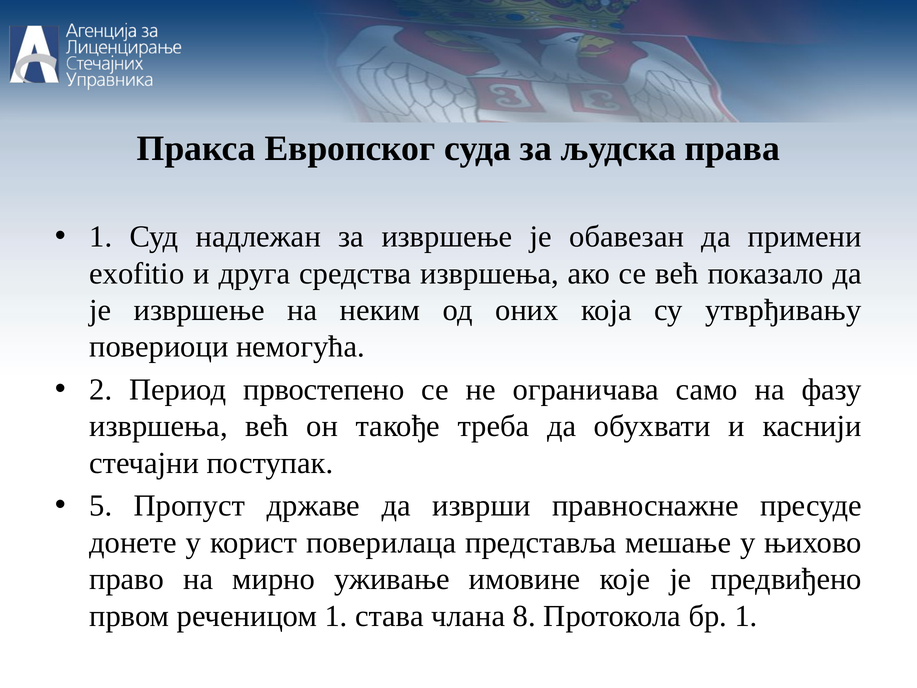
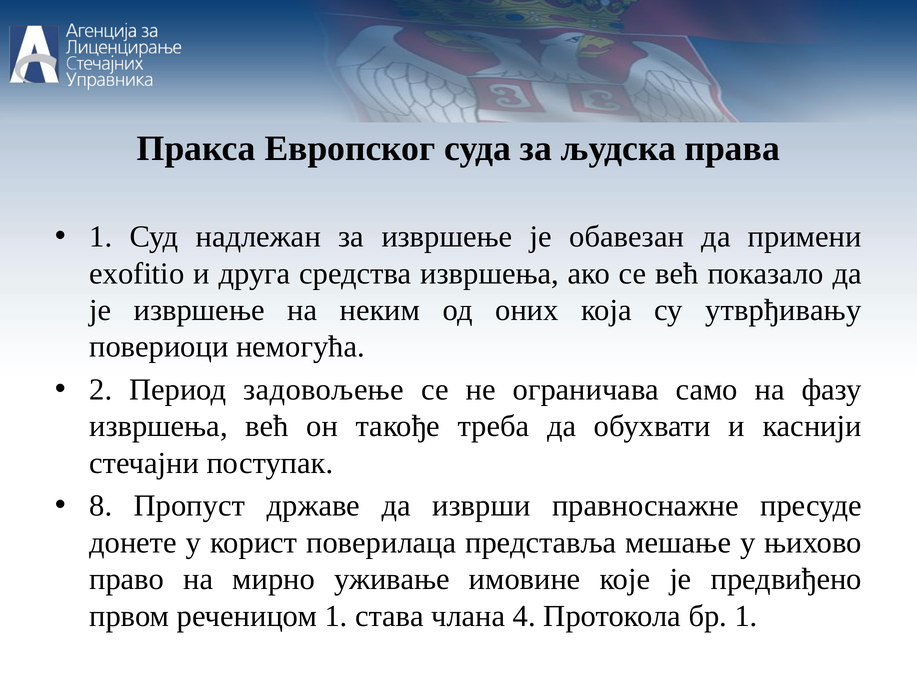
првостепено: првостепено -> задовољење
5: 5 -> 8
8: 8 -> 4
